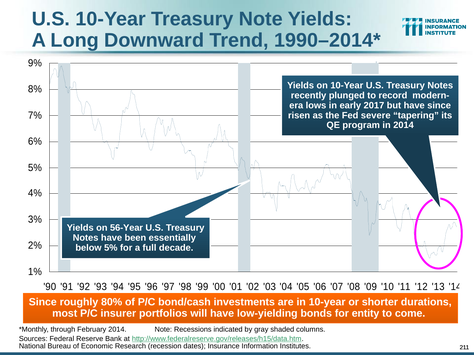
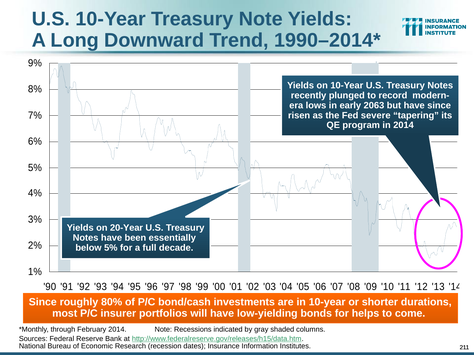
2017: 2017 -> 2063
56-Year: 56-Year -> 20-Year
entity: entity -> helps
